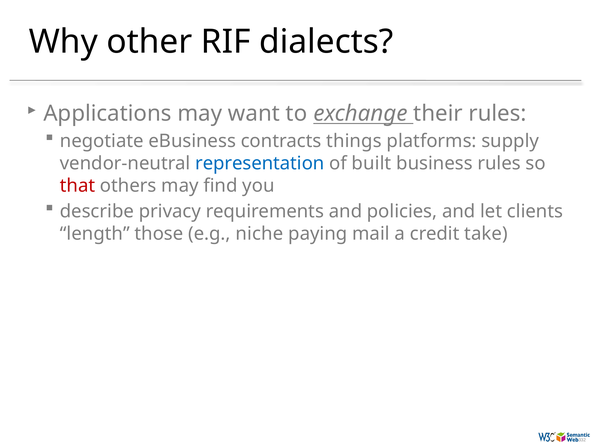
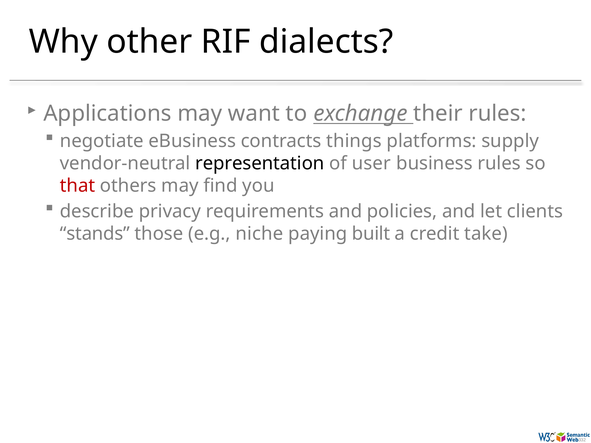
representation colour: blue -> black
built: built -> user
length: length -> stands
mail: mail -> built
